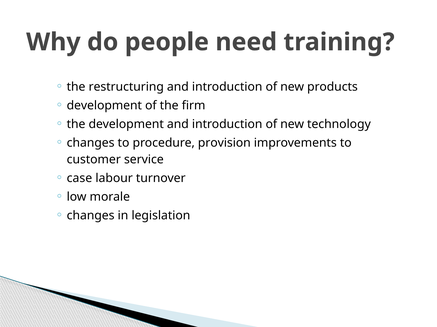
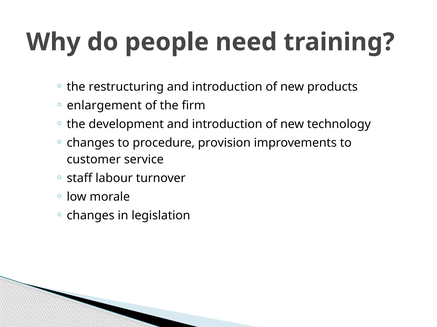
development at (104, 106): development -> enlargement
case: case -> staff
